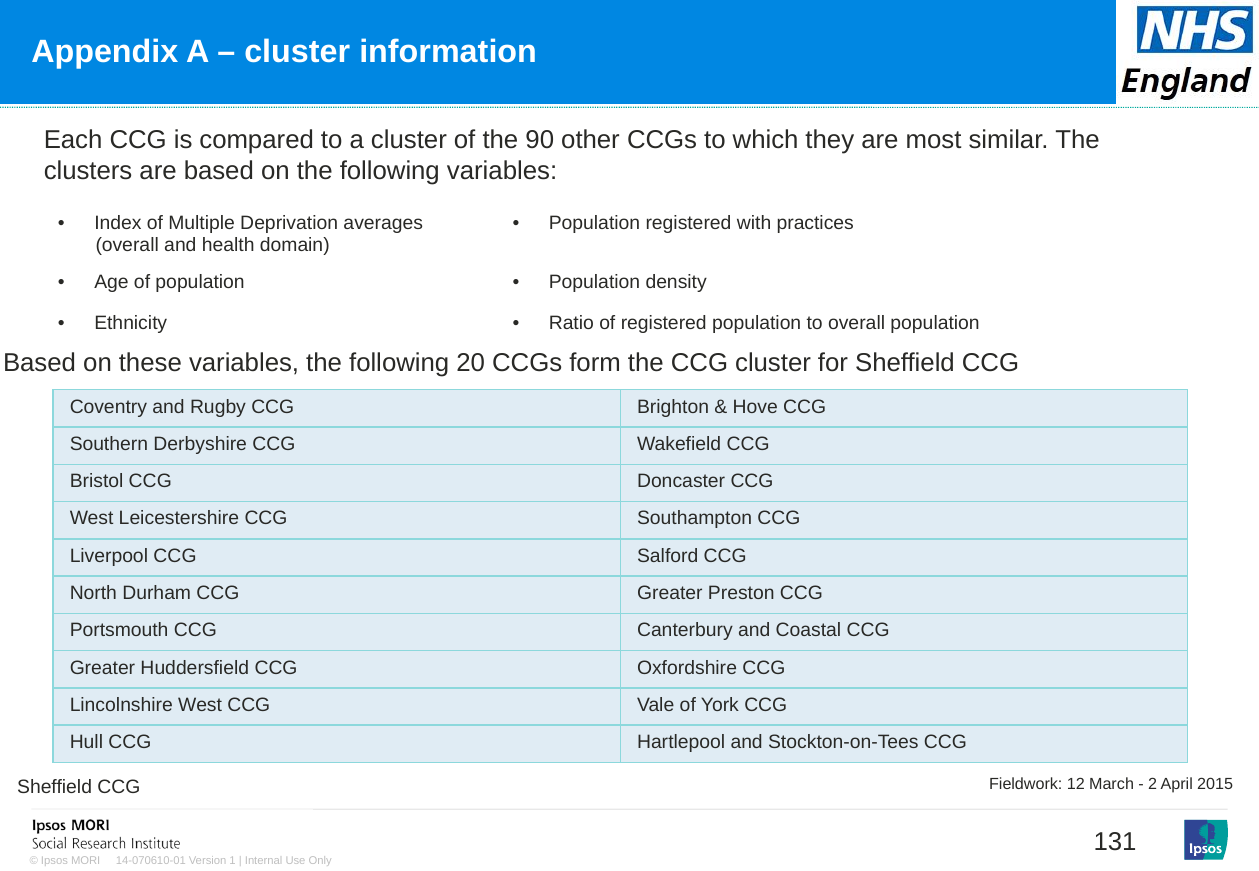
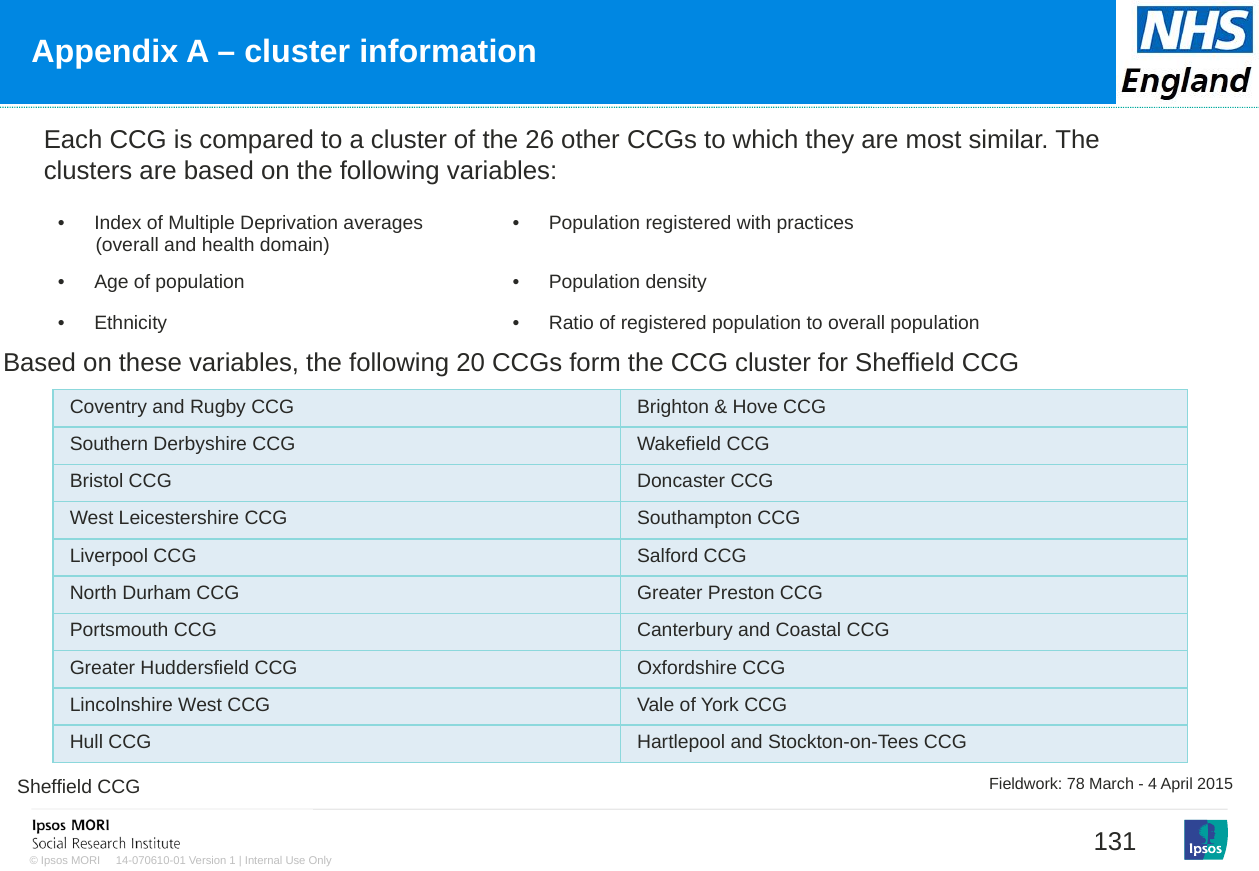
90: 90 -> 26
12: 12 -> 78
2: 2 -> 4
